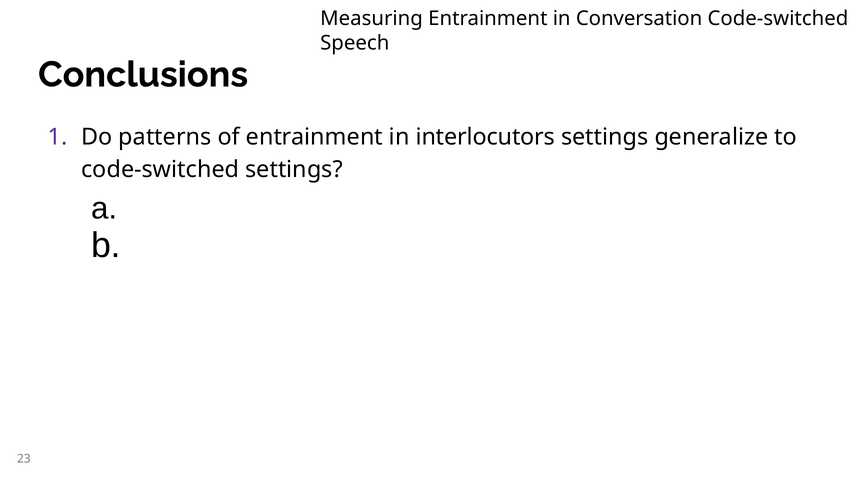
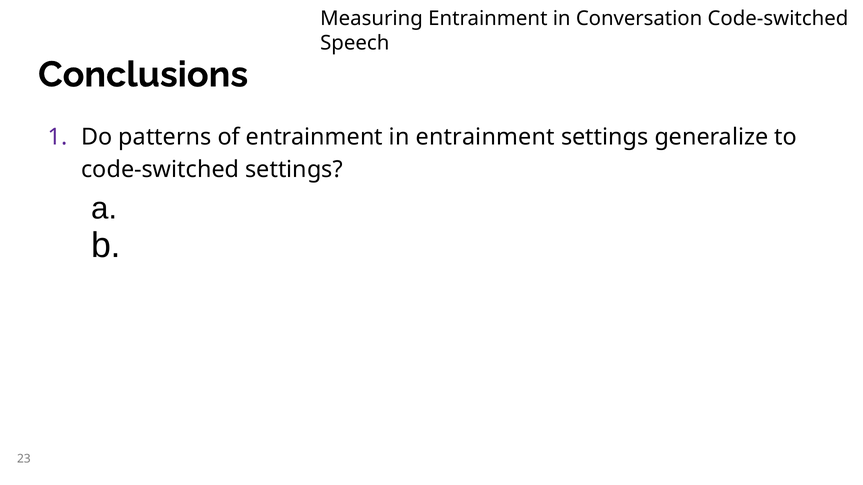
in interlocutors: interlocutors -> entrainment
